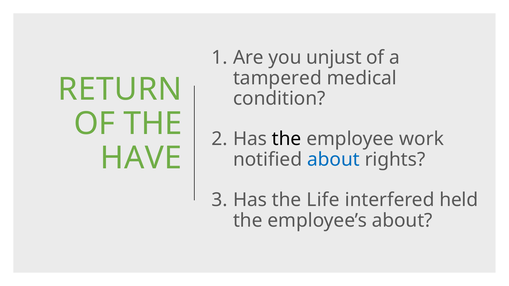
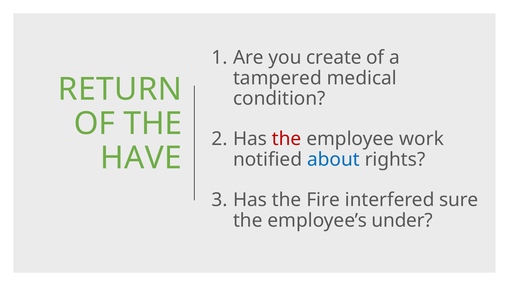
unjust: unjust -> create
the at (287, 139) colour: black -> red
Life: Life -> Fire
held: held -> sure
employee’s about: about -> under
